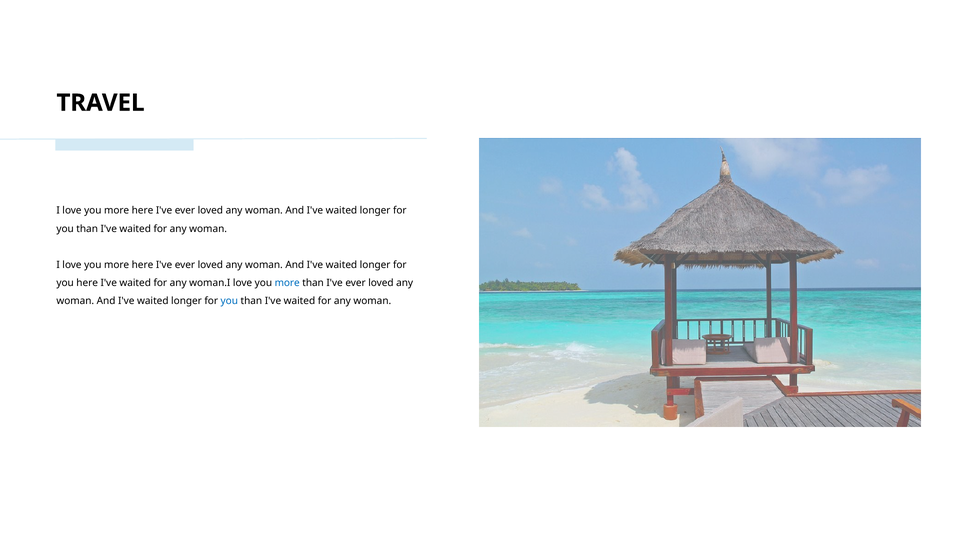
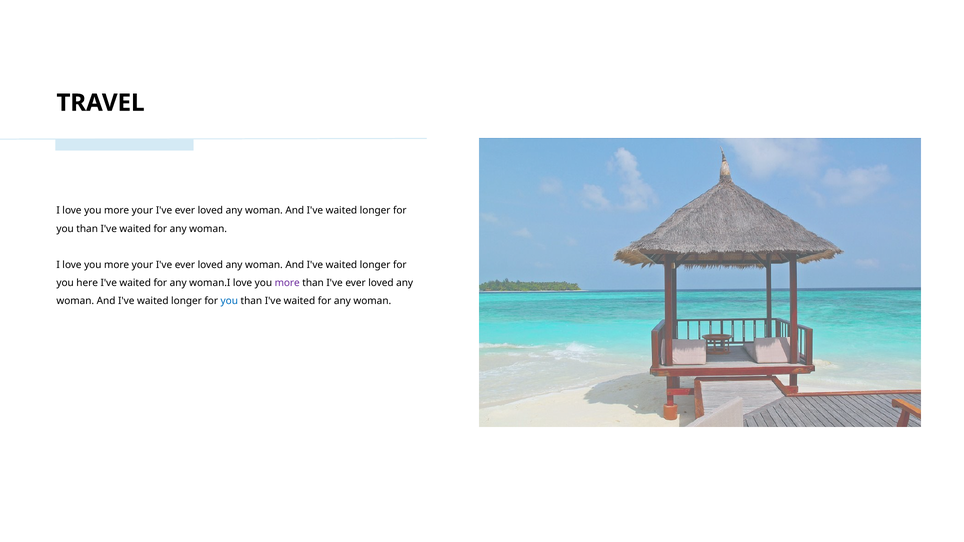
here at (142, 211): here -> your
here at (142, 265): here -> your
more at (287, 283) colour: blue -> purple
